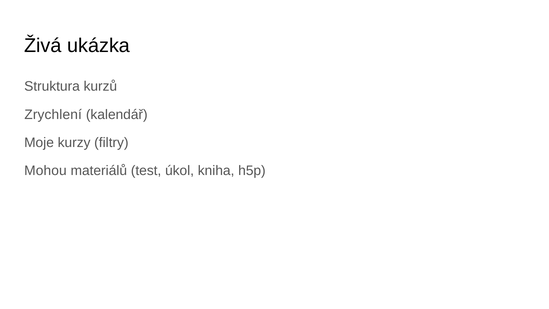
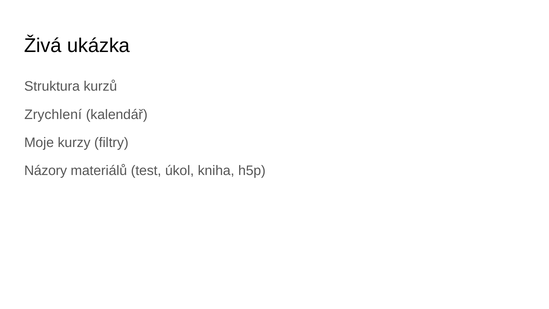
Mohou: Mohou -> Názory
